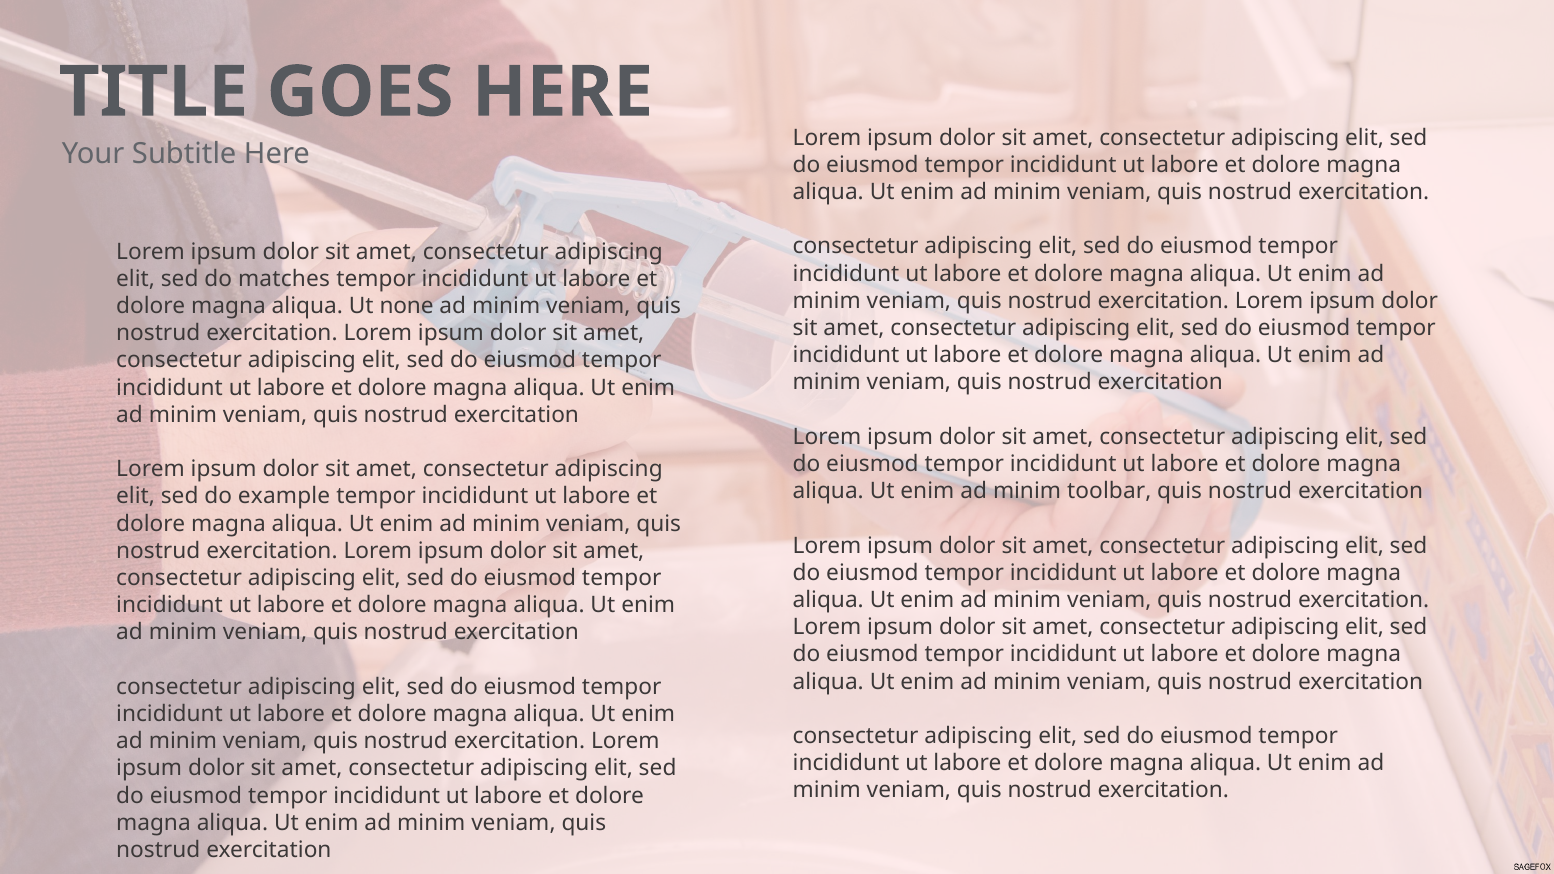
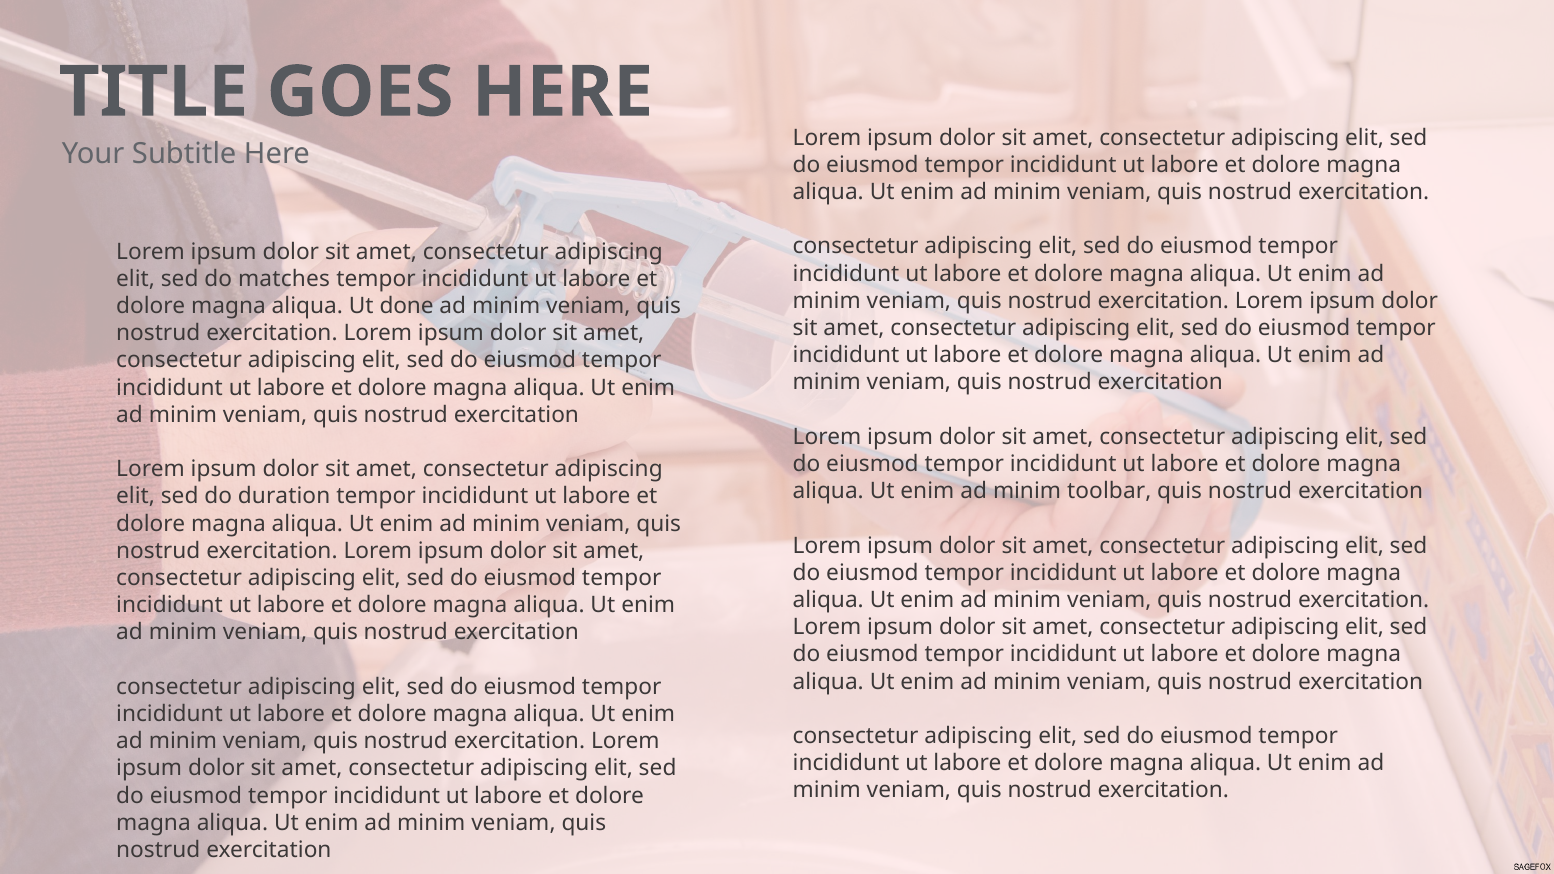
none: none -> done
example: example -> duration
